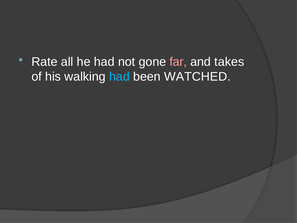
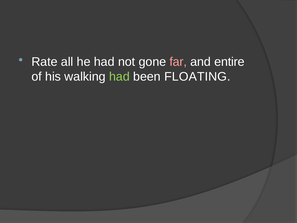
takes: takes -> entire
had at (119, 77) colour: light blue -> light green
WATCHED: WATCHED -> FLOATING
